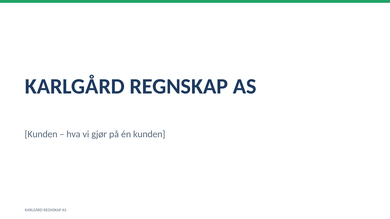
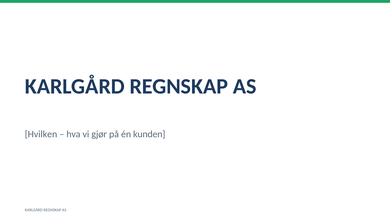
Kunden at (41, 134): Kunden -> Hvilken
